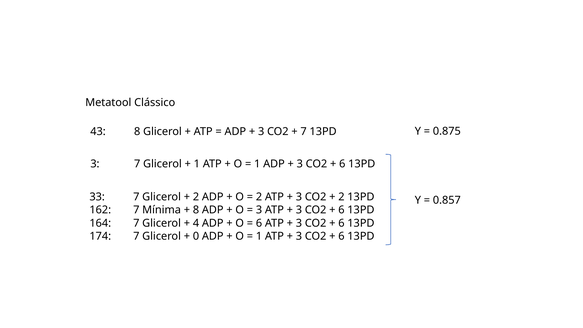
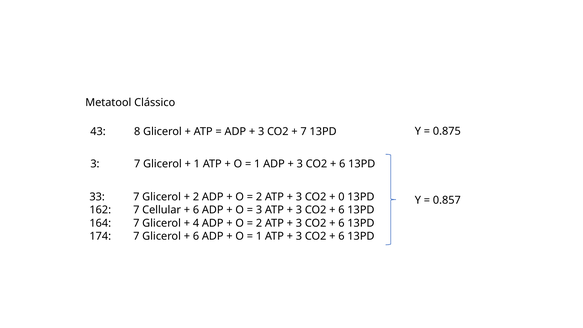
2 at (341, 197): 2 -> 0
Mínima: Mínima -> Cellular
8 at (196, 210): 8 -> 6
6 at (259, 223): 6 -> 2
0 at (196, 236): 0 -> 6
